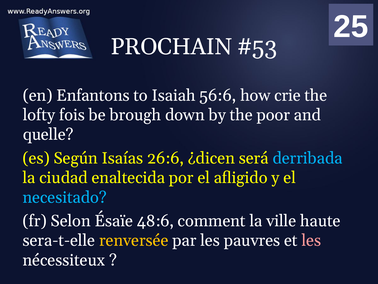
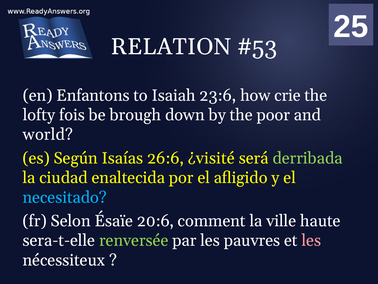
PROCHAIN: PROCHAIN -> RELATION
56:6: 56:6 -> 23:6
quelle: quelle -> world
¿dicen: ¿dicen -> ¿visité
derribada colour: light blue -> light green
48:6: 48:6 -> 20:6
renversée colour: yellow -> light green
